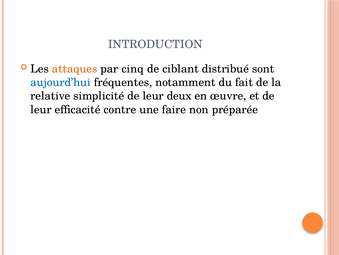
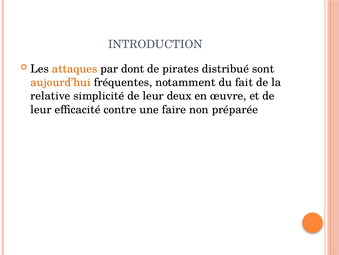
cinq: cinq -> dont
ciblant: ciblant -> pirates
aujourd’hui colour: blue -> orange
